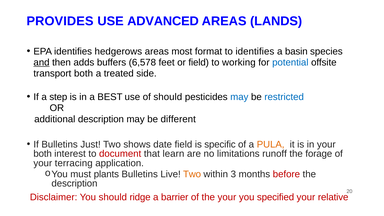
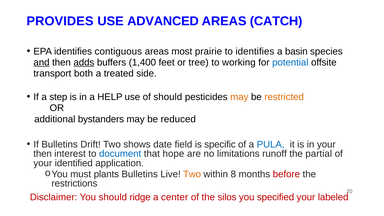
LANDS: LANDS -> CATCH
hedgerows: hedgerows -> contiguous
format: format -> prairie
adds underline: none -> present
6,578: 6,578 -> 1,400
or field: field -> tree
BEST: BEST -> HELP
may at (239, 97) colour: blue -> orange
restricted colour: blue -> orange
additional description: description -> bystanders
different: different -> reduced
Just: Just -> Drift
PULA colour: orange -> blue
both at (43, 154): both -> then
document colour: red -> blue
learn: learn -> hope
forage: forage -> partial
terracing: terracing -> identified
3: 3 -> 8
description at (74, 184): description -> restrictions
barrier: barrier -> center
the your: your -> silos
relative: relative -> labeled
